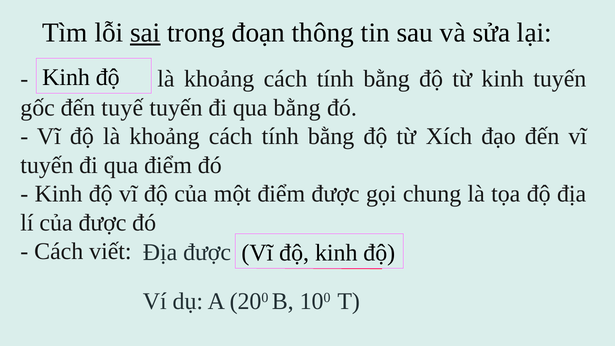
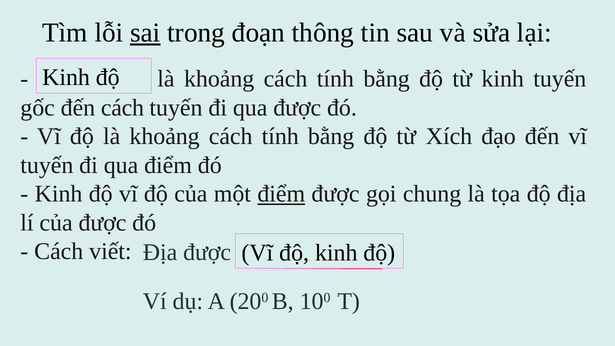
đến tuyế: tuyế -> cách
qua bằng: bằng -> được
điểm at (281, 194) underline: none -> present
